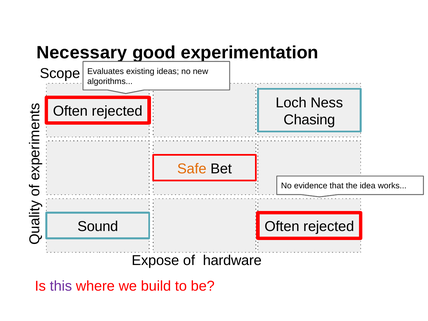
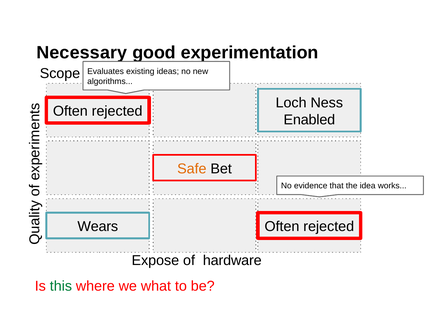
Chasing: Chasing -> Enabled
Sound: Sound -> Wears
this colour: purple -> green
build: build -> what
